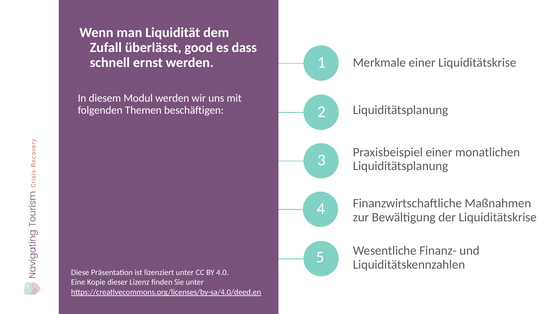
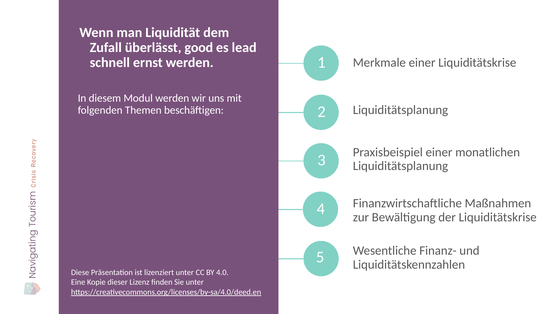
dass: dass -> lead
